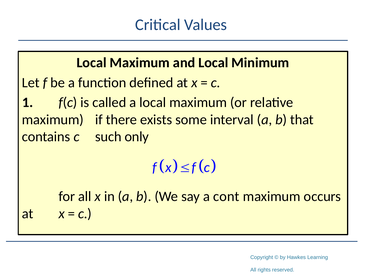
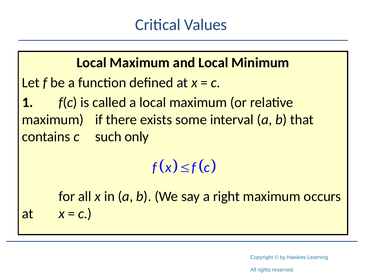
cont: cont -> right
